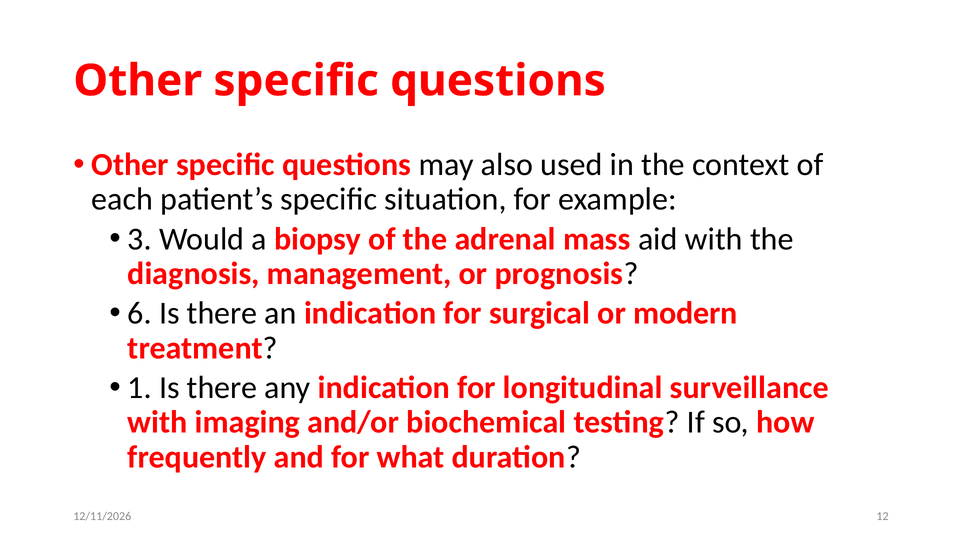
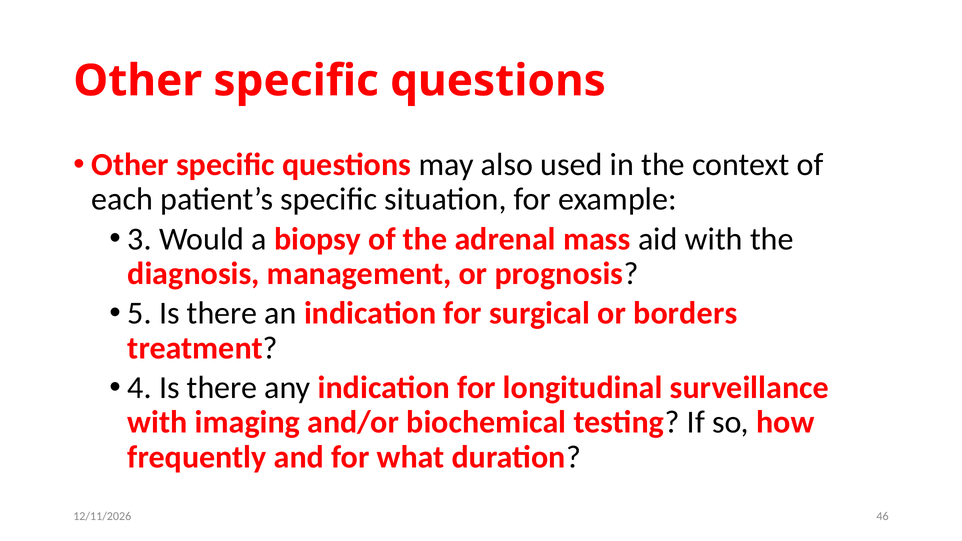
6: 6 -> 5
modern: modern -> borders
1: 1 -> 4
12: 12 -> 46
